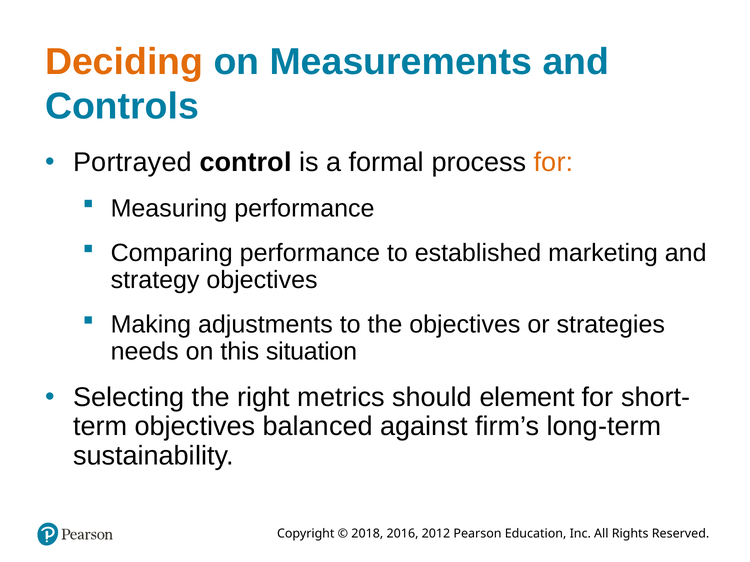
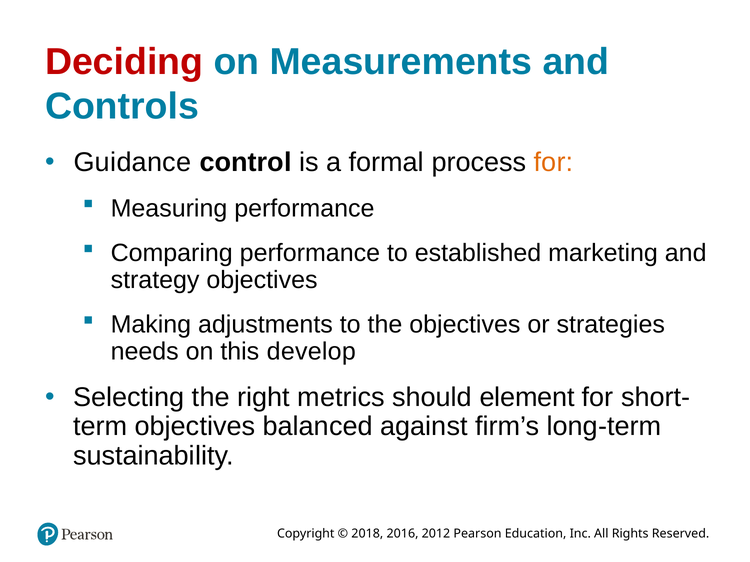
Deciding colour: orange -> red
Portrayed: Portrayed -> Guidance
situation: situation -> develop
